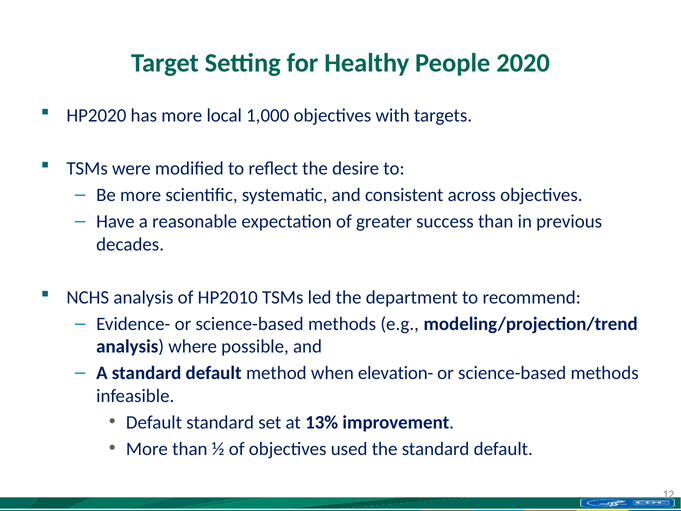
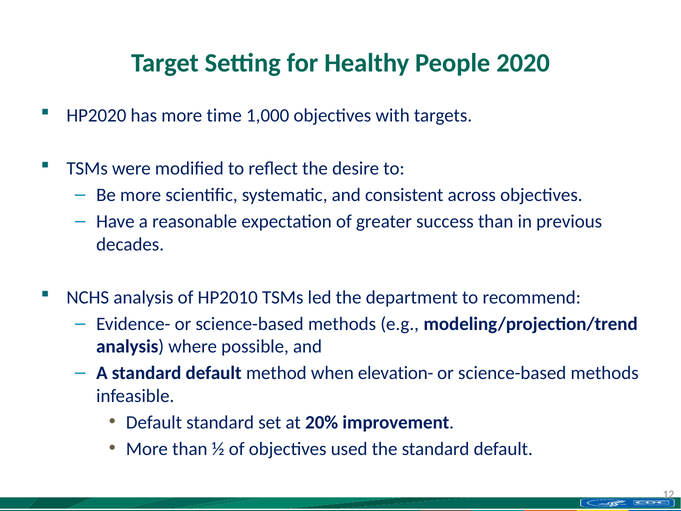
local: local -> time
13%: 13% -> 20%
